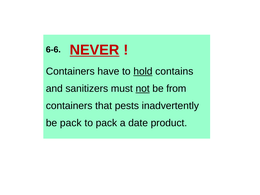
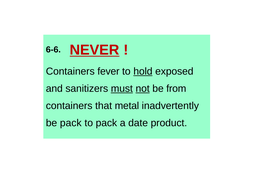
have: have -> fever
contains: contains -> exposed
must underline: none -> present
pests: pests -> metal
